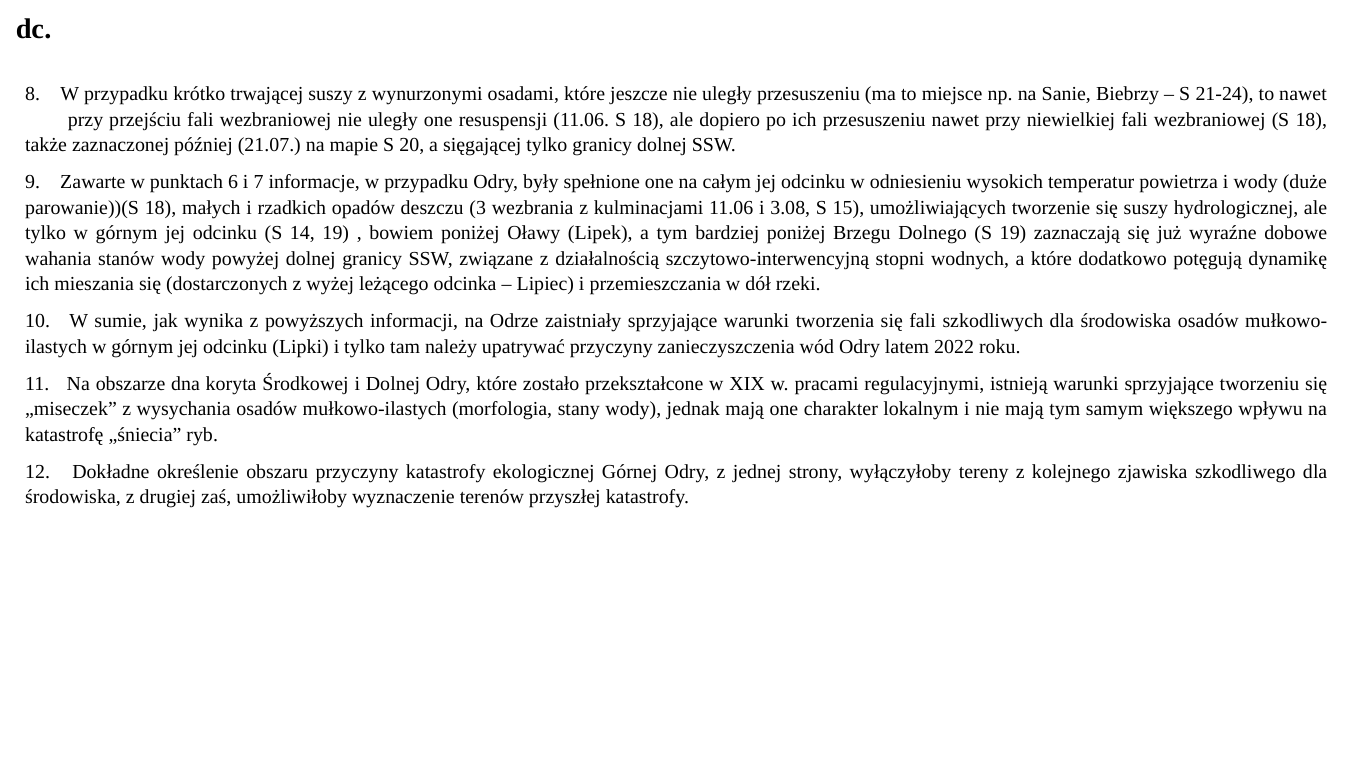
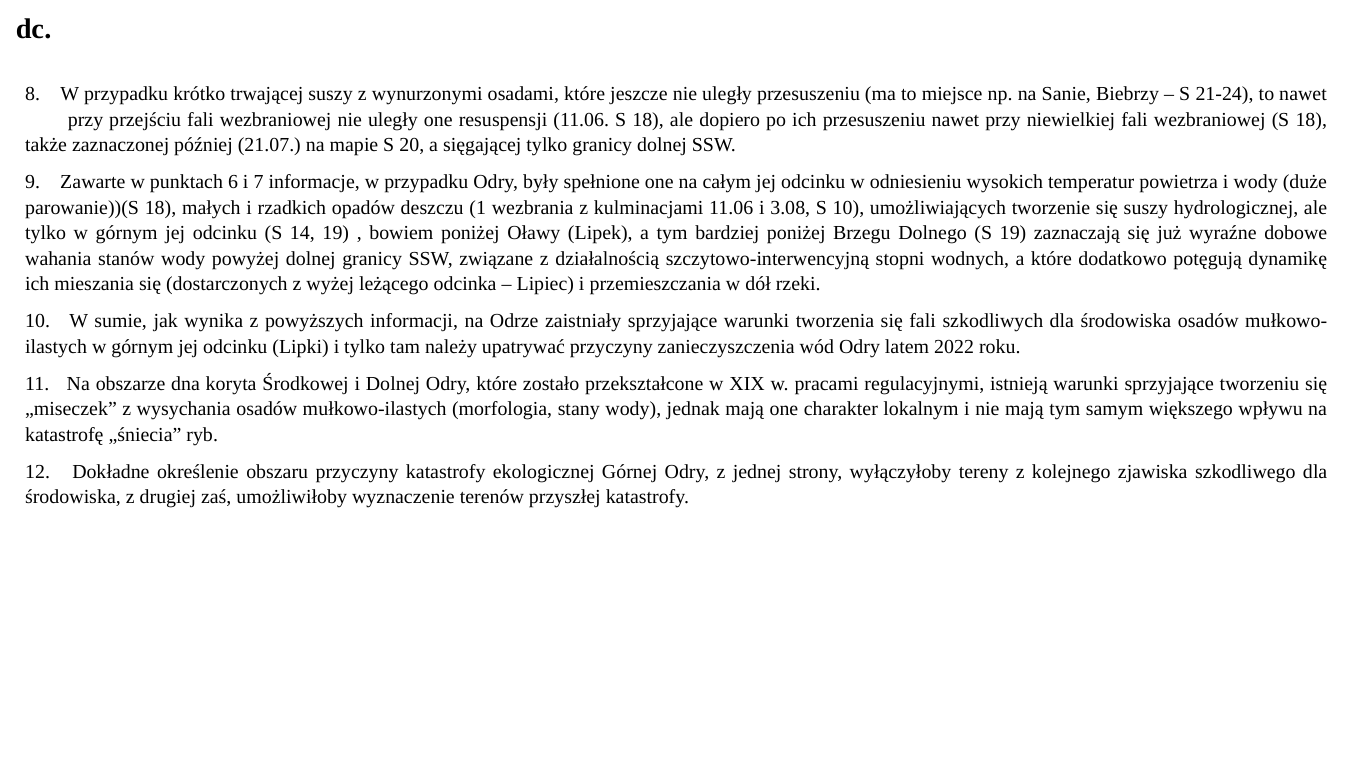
3: 3 -> 1
S 15: 15 -> 10
